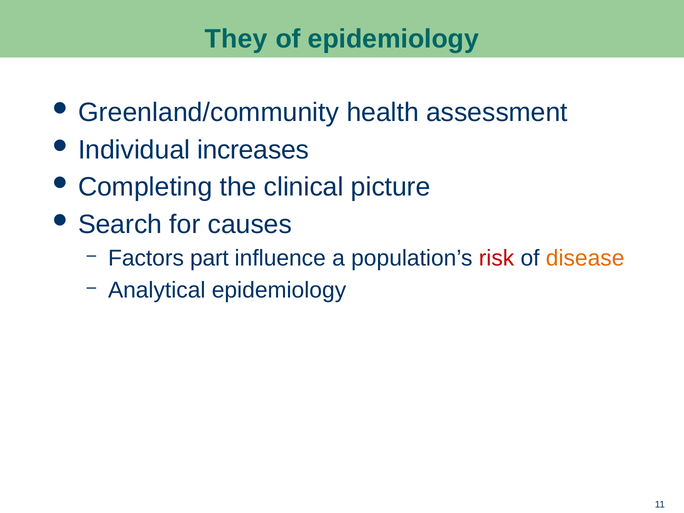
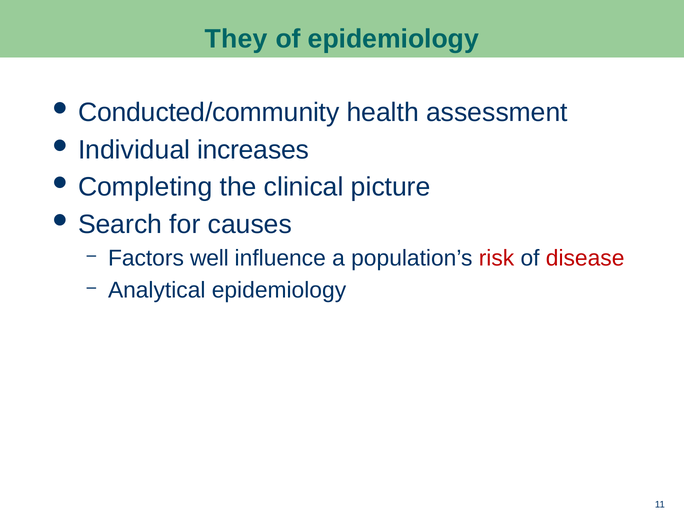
Greenland/community: Greenland/community -> Conducted/community
part: part -> well
disease colour: orange -> red
